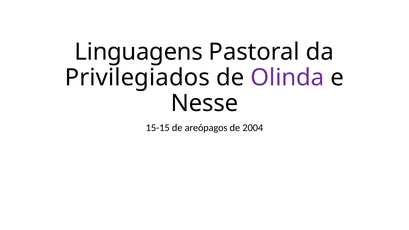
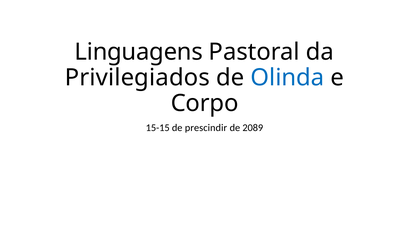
Olinda colour: purple -> blue
Nesse: Nesse -> Corpo
areópagos: areópagos -> prescindir
2004: 2004 -> 2089
